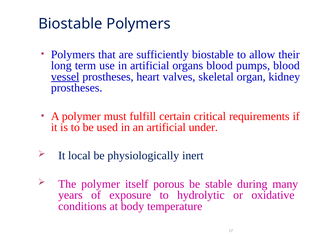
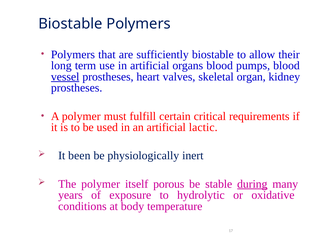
under: under -> lactic
local: local -> been
during underline: none -> present
